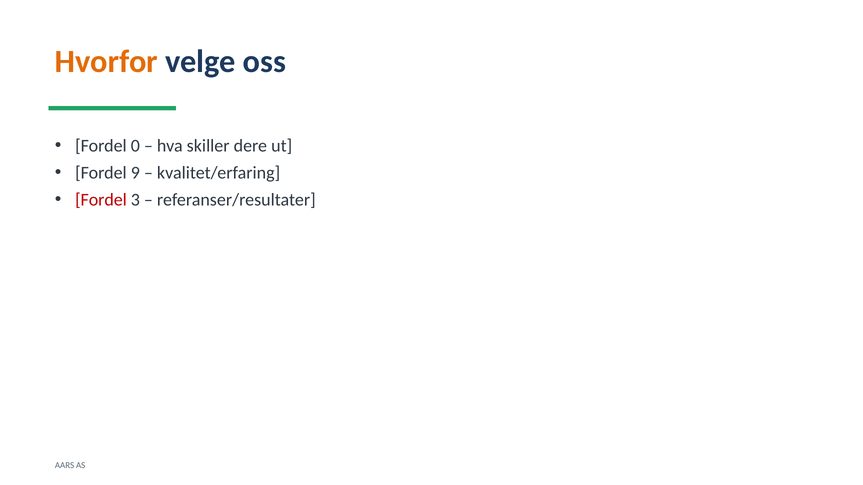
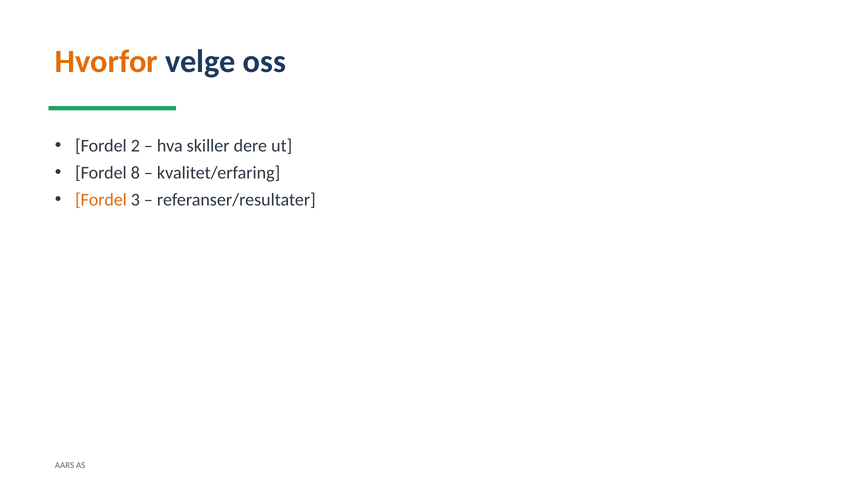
0: 0 -> 2
9: 9 -> 8
Fordel at (101, 200) colour: red -> orange
